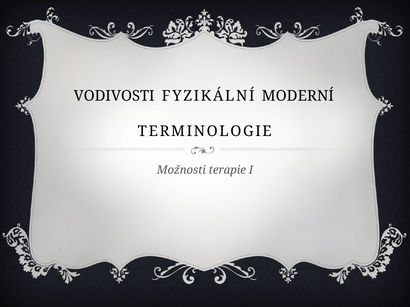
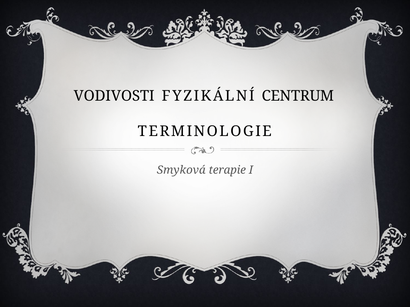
MODERNÍ: MODERNÍ -> CENTRUM
Možnosti: Možnosti -> Smyková
